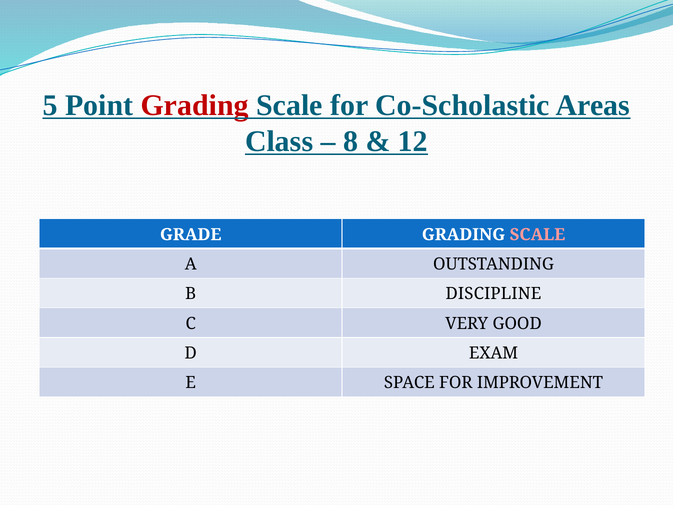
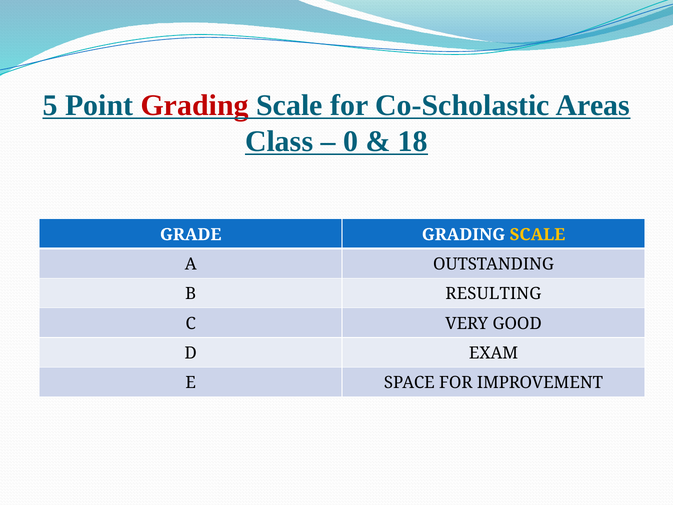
8: 8 -> 0
12: 12 -> 18
SCALE at (537, 234) colour: pink -> yellow
DISCIPLINE: DISCIPLINE -> RESULTING
